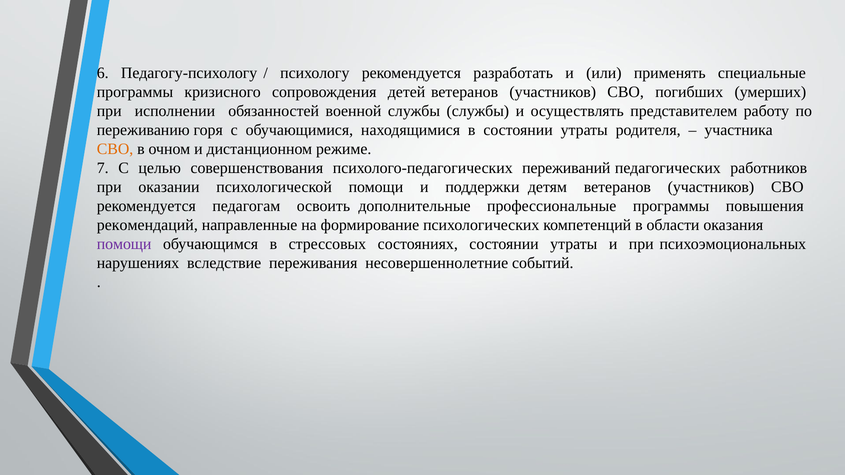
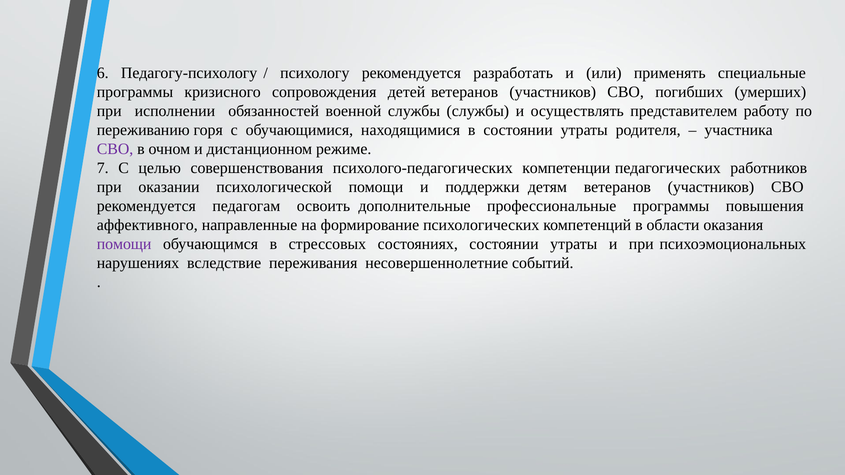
СВО at (115, 149) colour: orange -> purple
переживаний: переживаний -> компетенции
рекомендаций: рекомендаций -> аффективного
